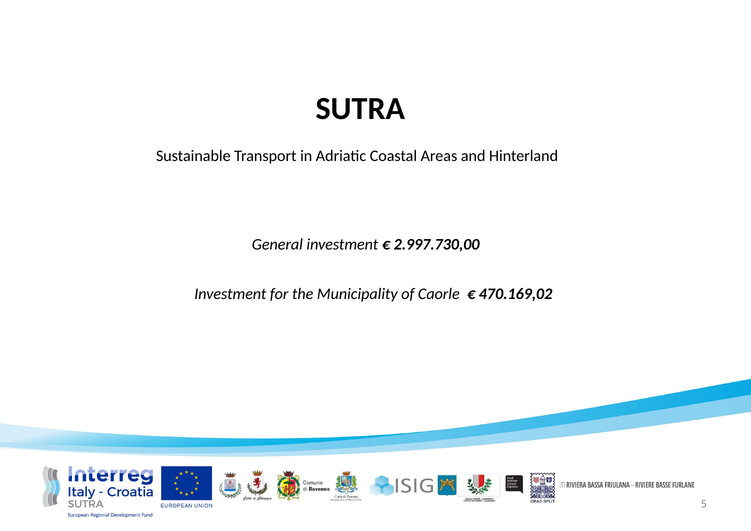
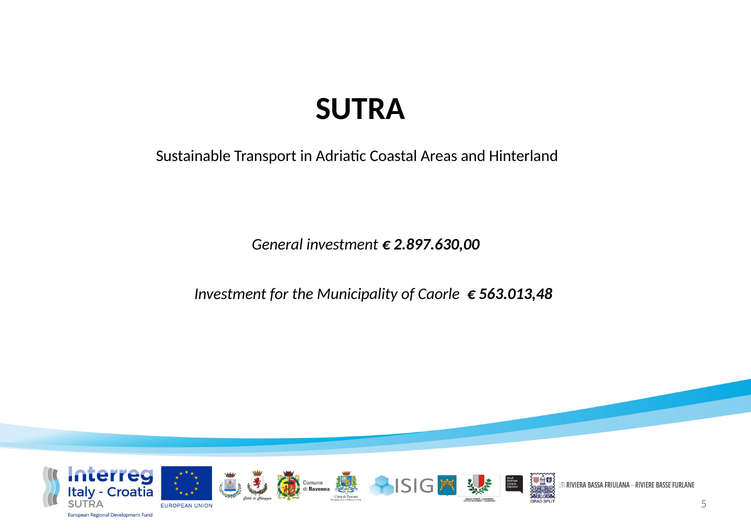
2.997.730,00: 2.997.730,00 -> 2.897.630,00
470.169,02: 470.169,02 -> 563.013,48
